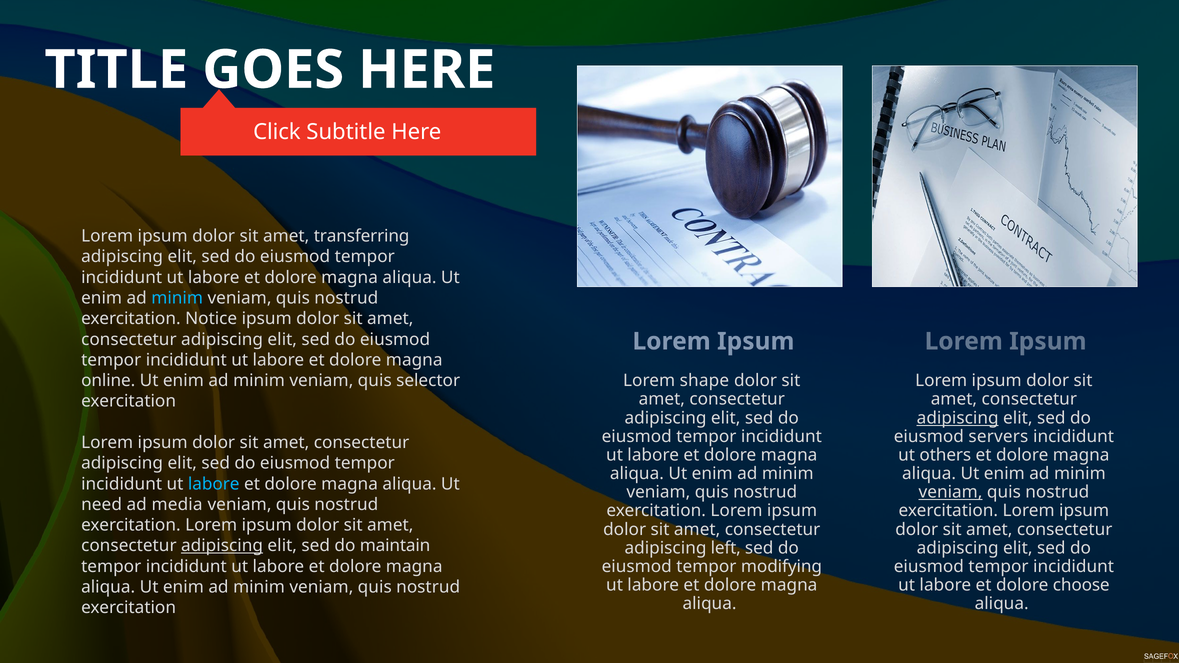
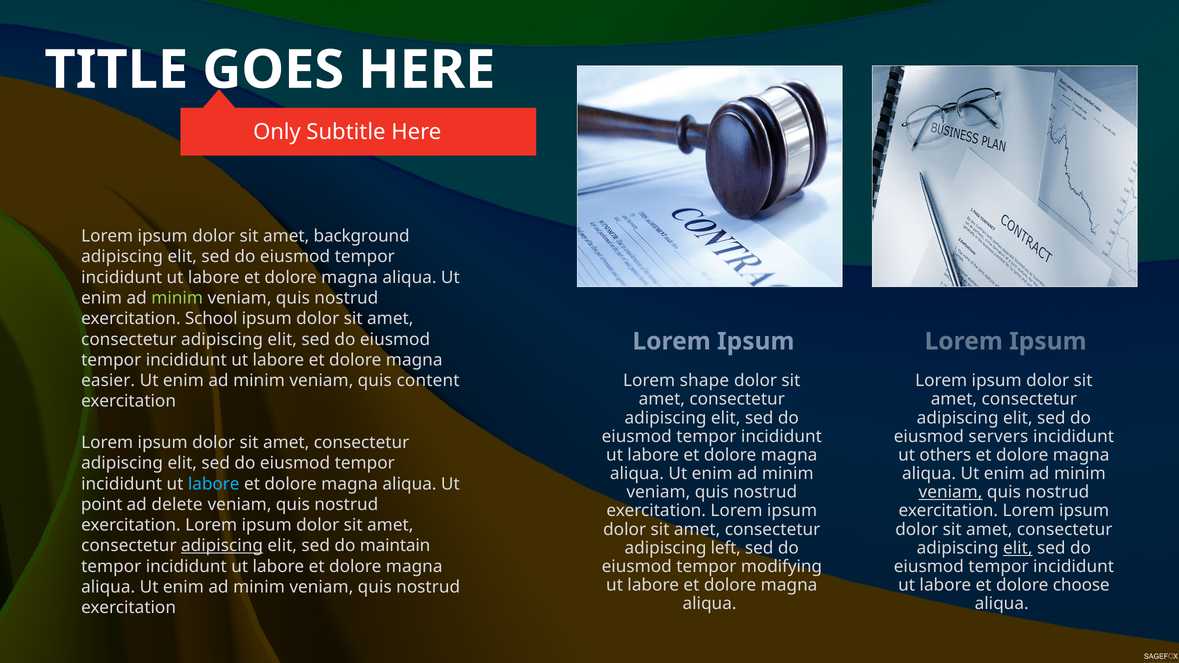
Click: Click -> Only
transferring: transferring -> background
minim at (177, 298) colour: light blue -> light green
Notice: Notice -> School
online: online -> easier
selector: selector -> content
adipiscing at (958, 418) underline: present -> none
need: need -> point
media: media -> delete
elit at (1018, 548) underline: none -> present
